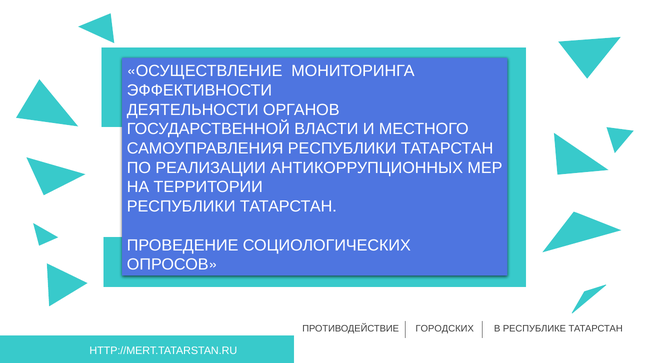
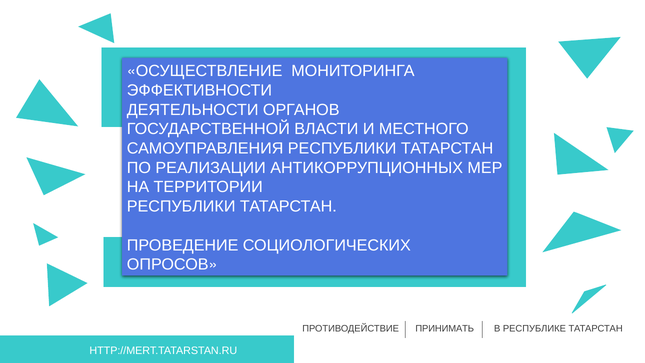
ГОРОДСКИХ: ГОРОДСКИХ -> ПРИНИМАТЬ
